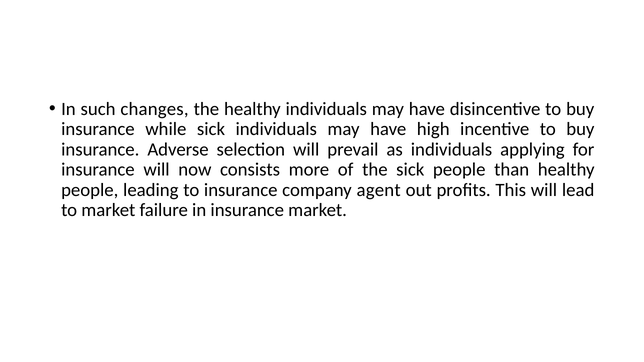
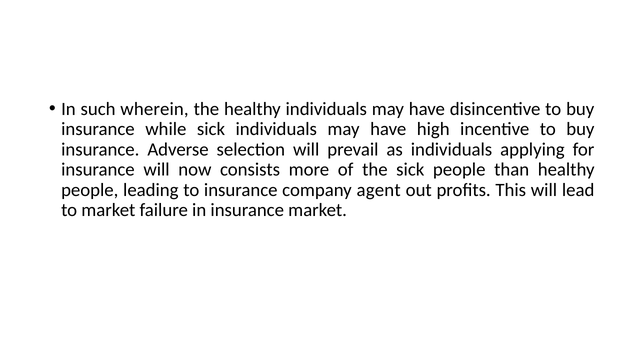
changes: changes -> wherein
